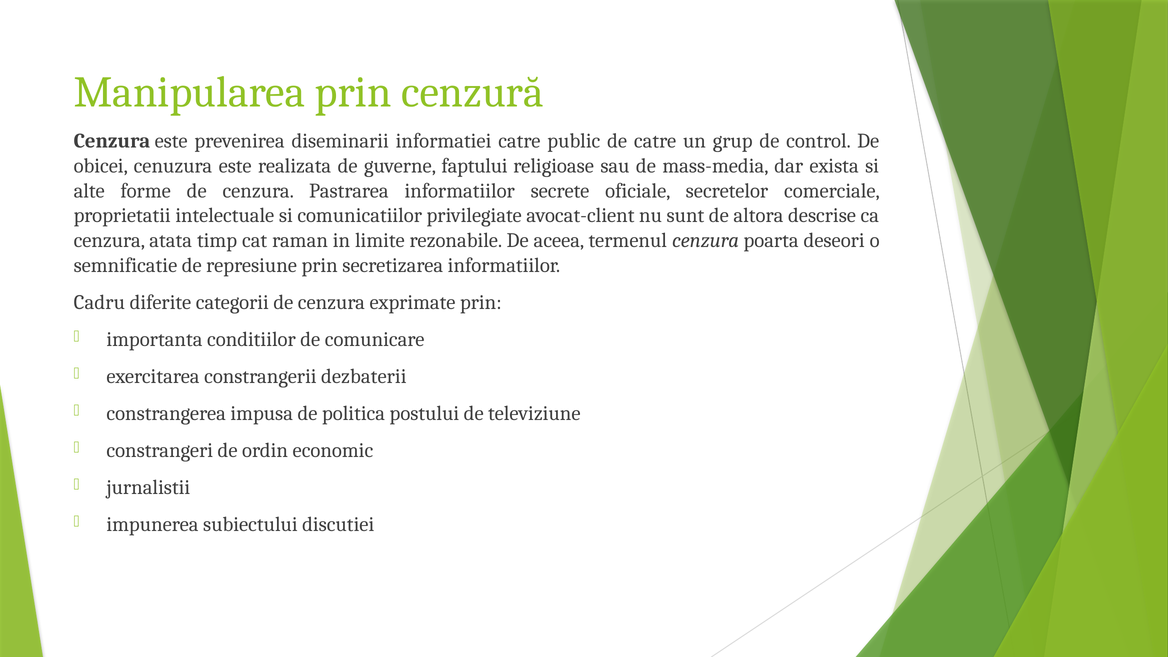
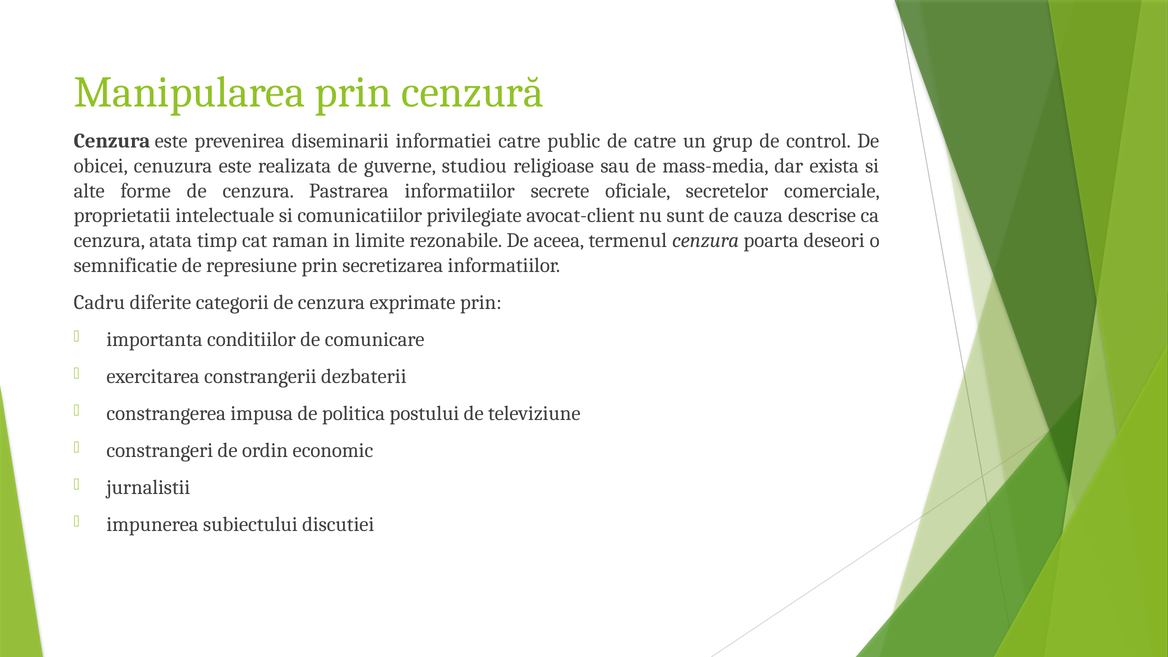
faptului: faptului -> studiou
altora: altora -> cauza
